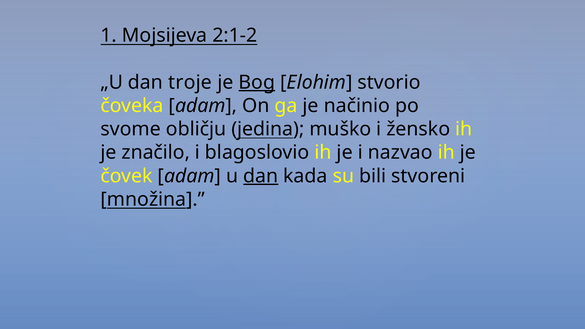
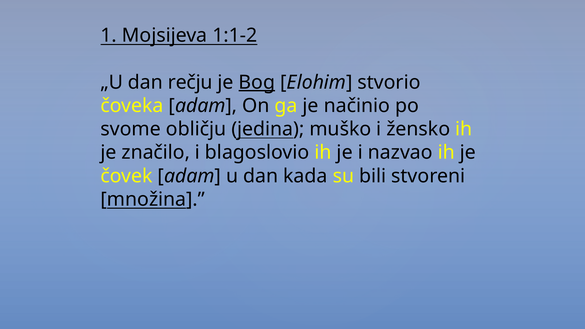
2:1-2: 2:1-2 -> 1:1-2
troje: troje -> rečju
dan at (261, 176) underline: present -> none
